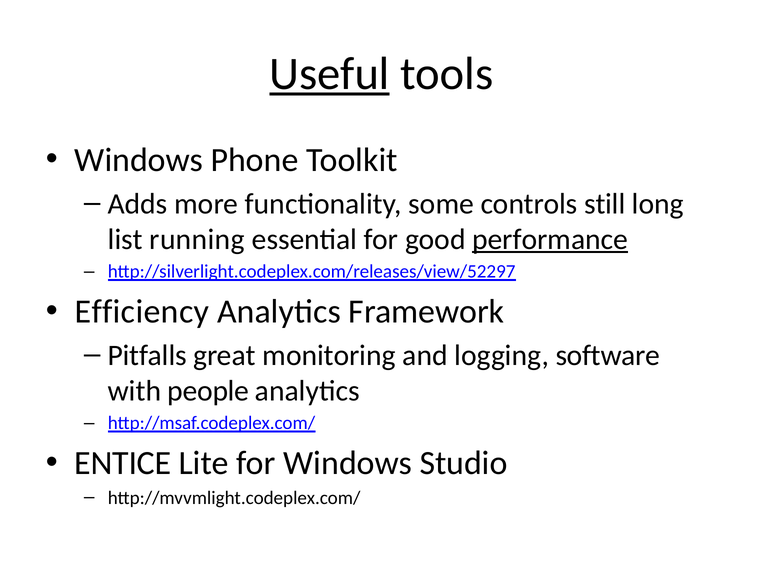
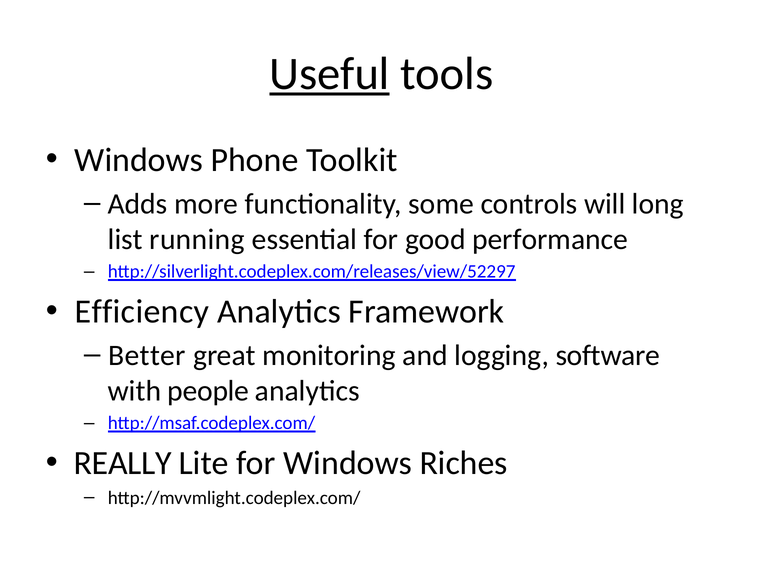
still: still -> will
performance underline: present -> none
Pitfalls: Pitfalls -> Better
ENTICE: ENTICE -> REALLY
Studio: Studio -> Riches
